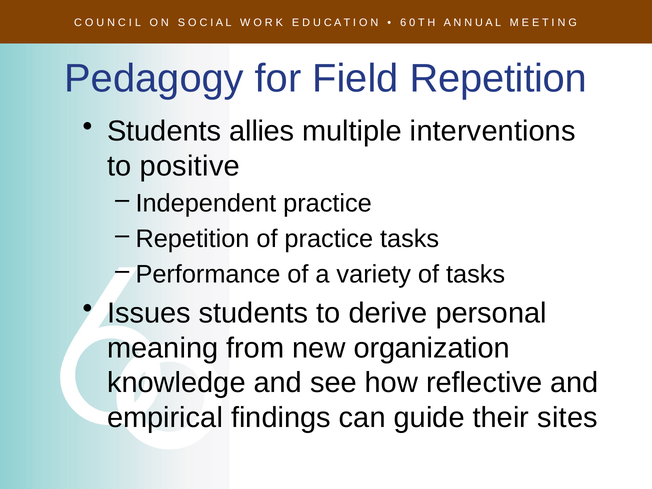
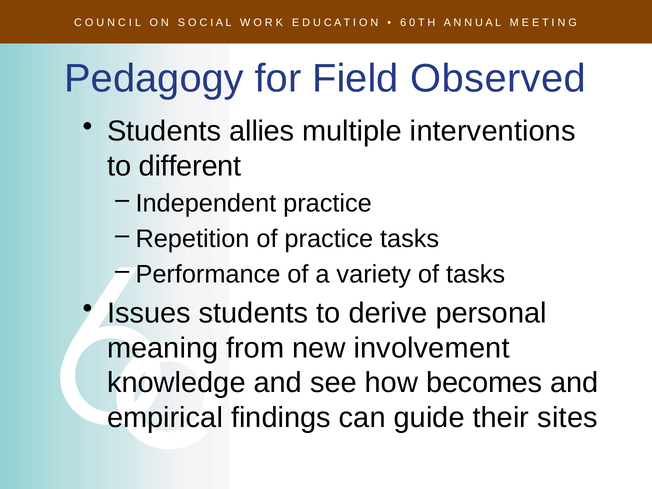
Field Repetition: Repetition -> Observed
positive: positive -> different
organization: organization -> involvement
reflective: reflective -> becomes
